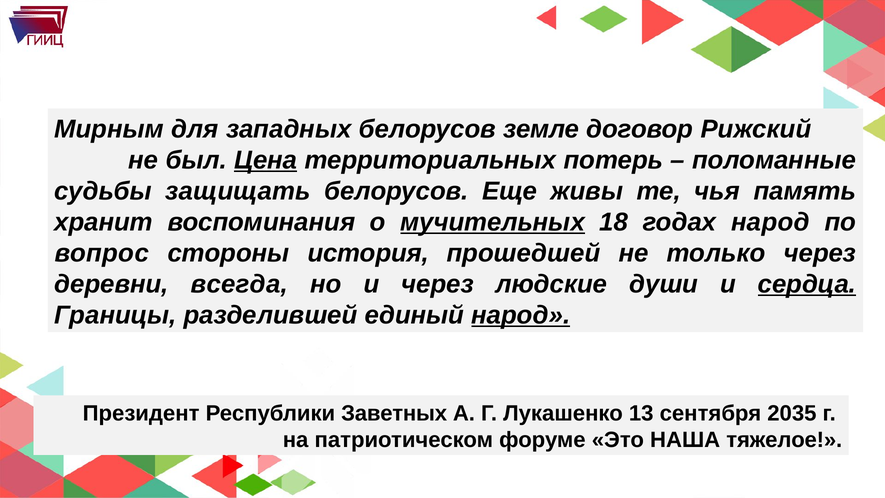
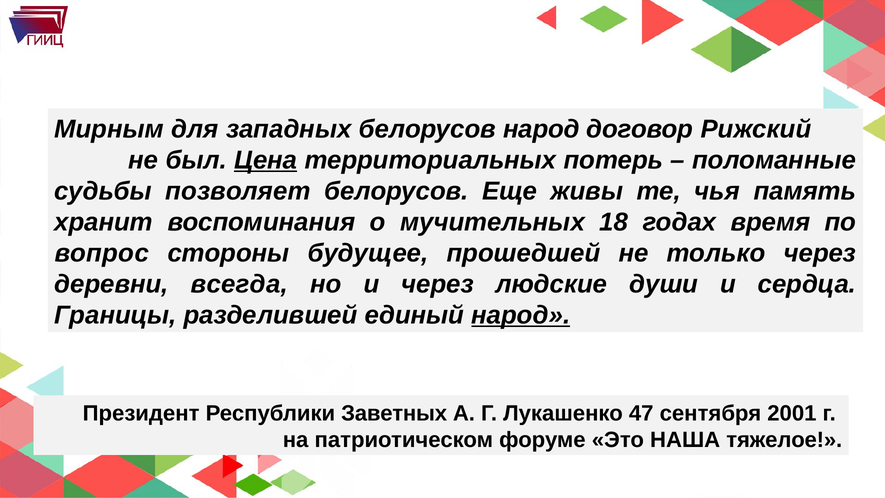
белорусов земле: земле -> народ
защищать: защищать -> позволяет
мучительных underline: present -> none
годах народ: народ -> время
история: история -> будущее
сердца underline: present -> none
13: 13 -> 47
2035: 2035 -> 2001
